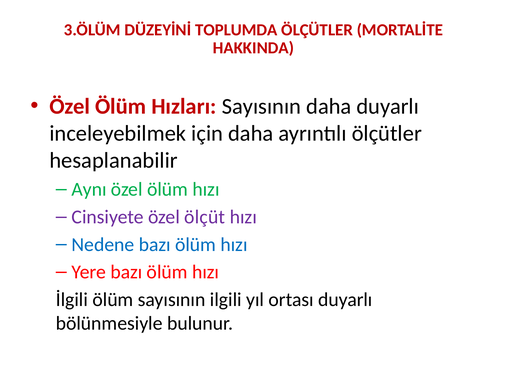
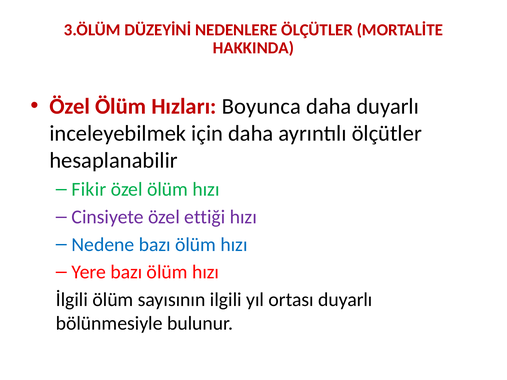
TOPLUMDA: TOPLUMDA -> NEDENLERE
Hızları Sayısının: Sayısının -> Boyunca
Aynı: Aynı -> Fikir
ölçüt: ölçüt -> ettiği
